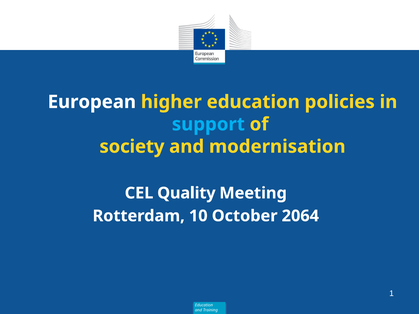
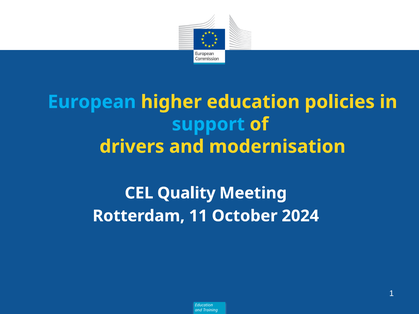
European colour: white -> light blue
society: society -> drivers
10: 10 -> 11
2064: 2064 -> 2024
